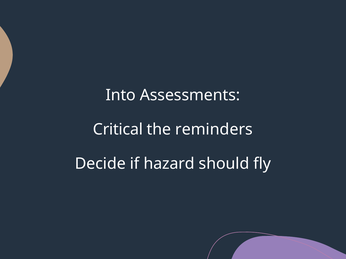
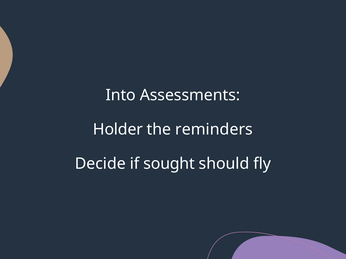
Critical: Critical -> Holder
hazard: hazard -> sought
